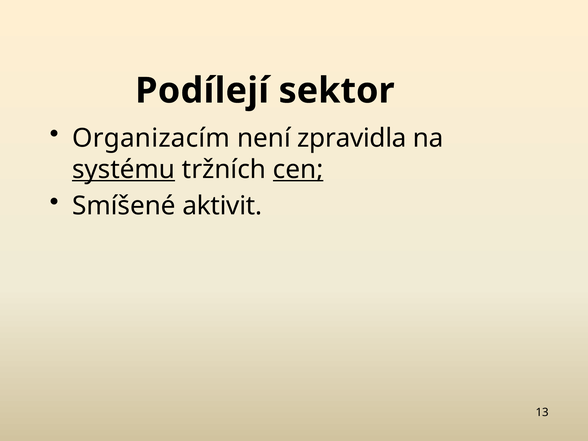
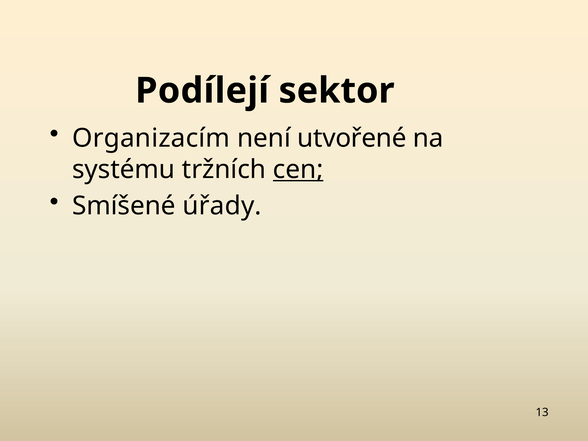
zpravidla: zpravidla -> utvořené
systému underline: present -> none
aktivit: aktivit -> úřady
